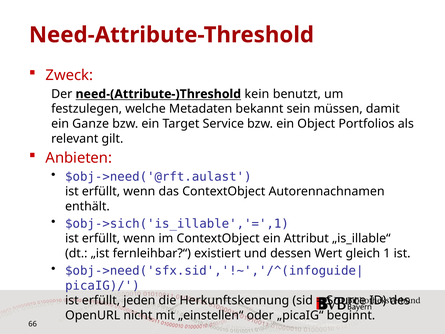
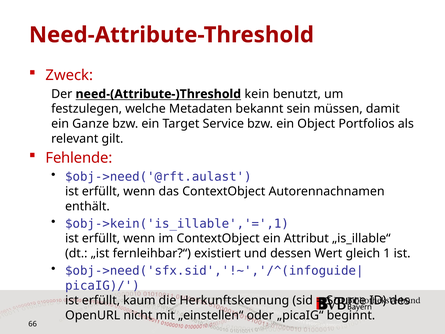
Anbieten: Anbieten -> Fehlende
$obj->sich('is_illable','=',1: $obj->sich('is_illable','=',1 -> $obj->kein('is_illable','=',1
jeden: jeden -> kaum
